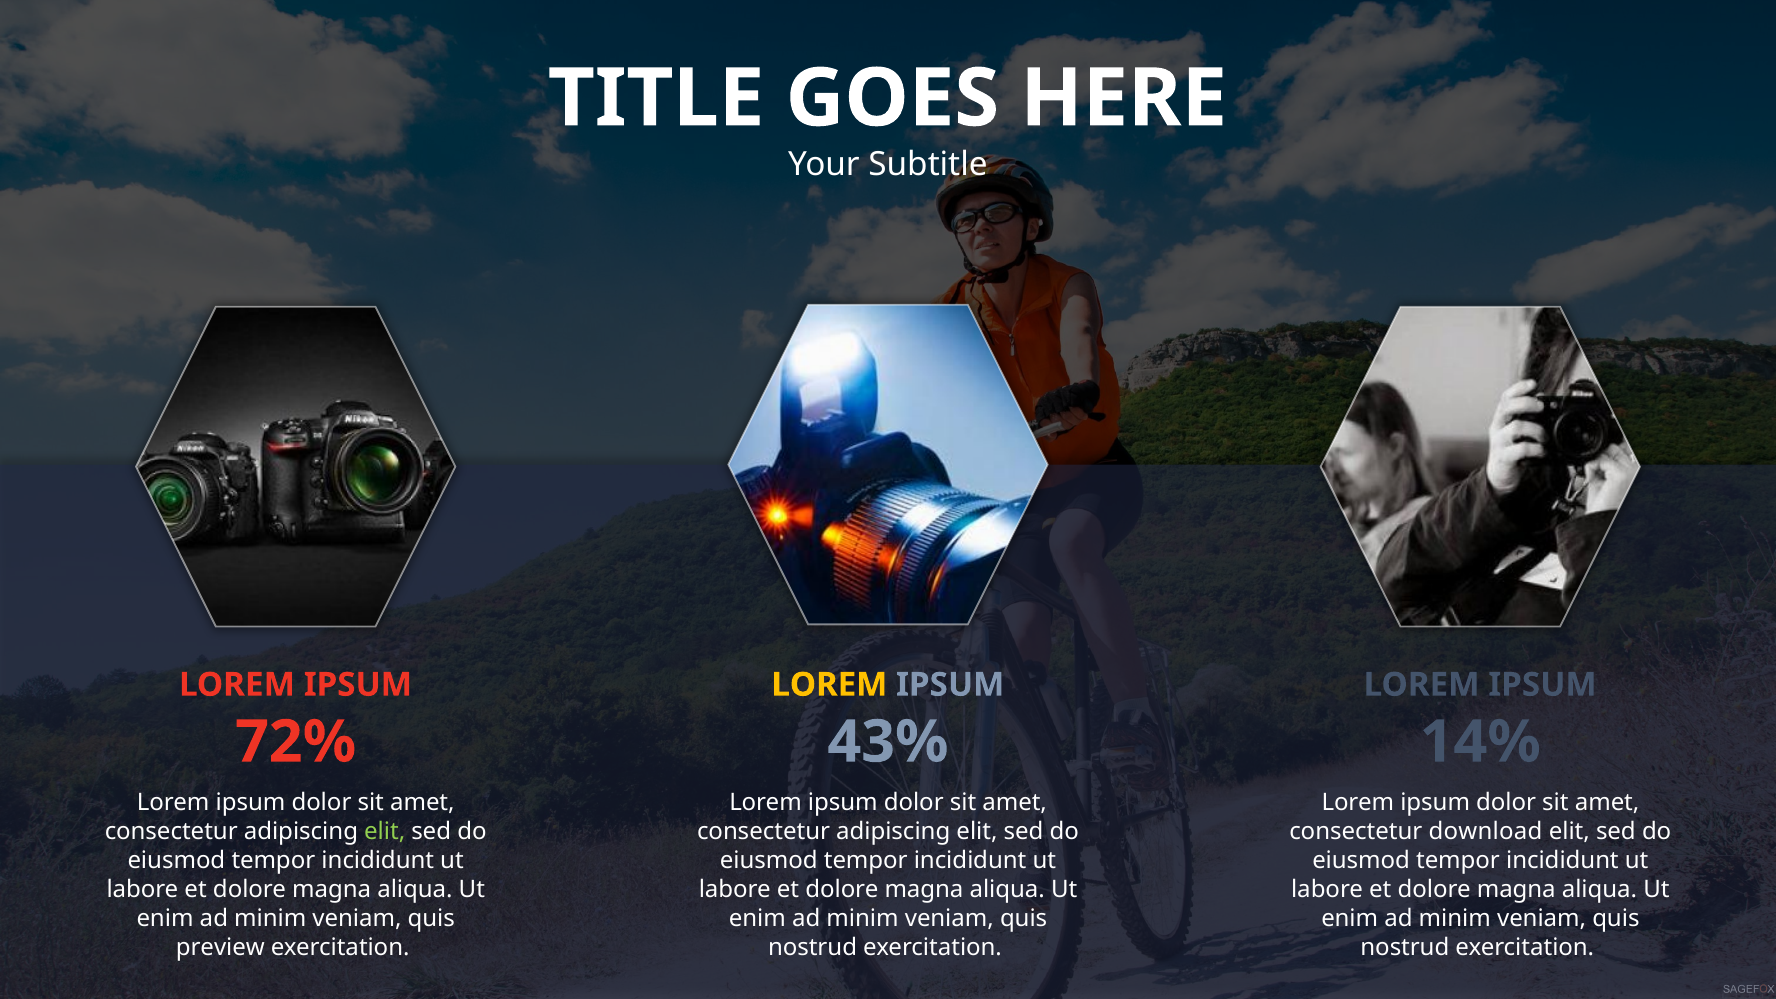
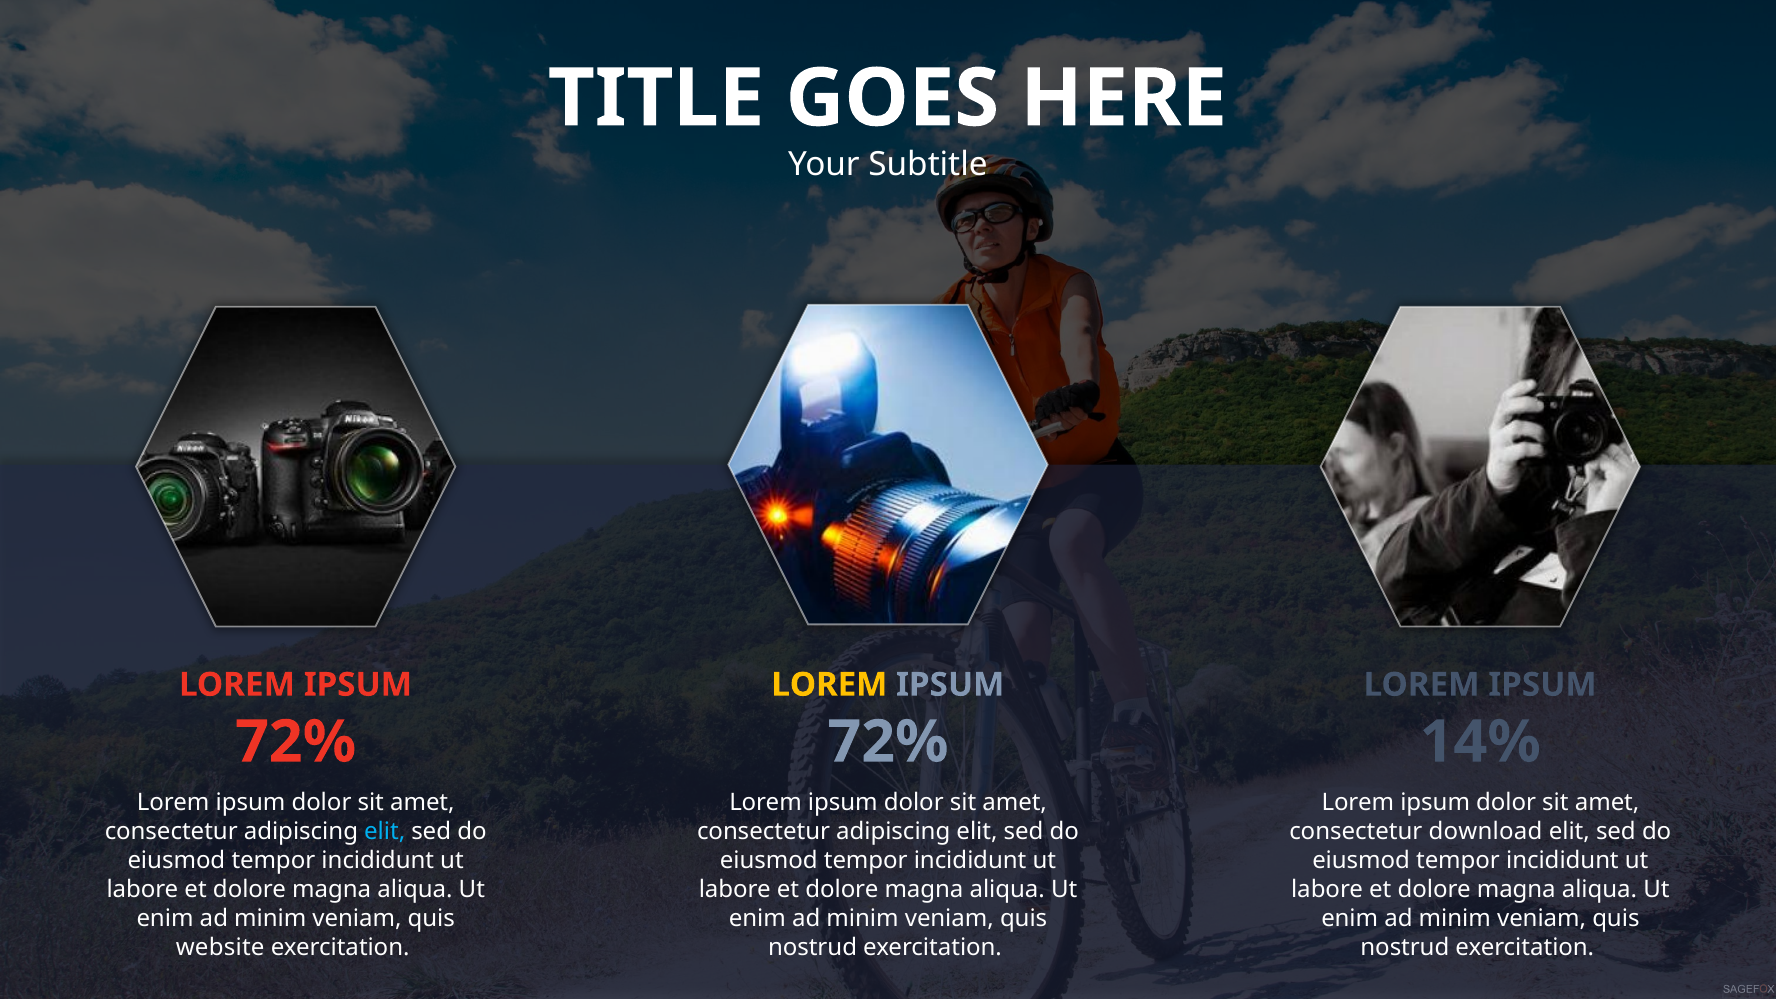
43% at (888, 742): 43% -> 72%
elit at (385, 832) colour: light green -> light blue
preview: preview -> website
